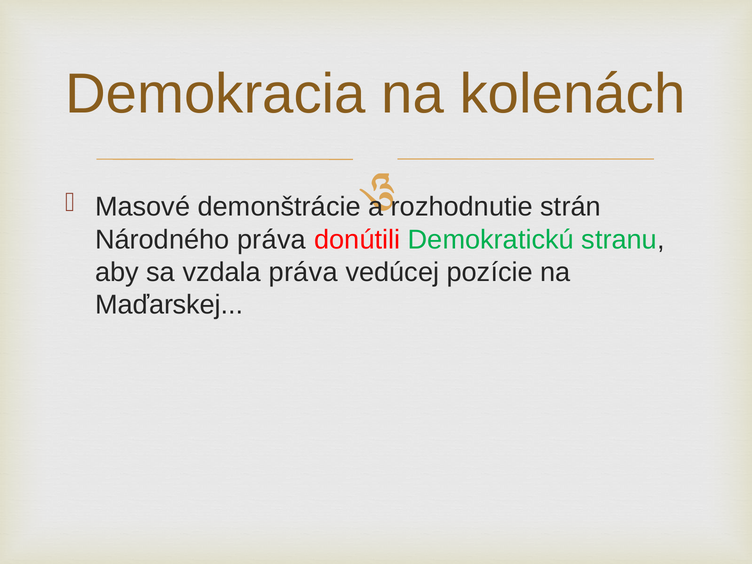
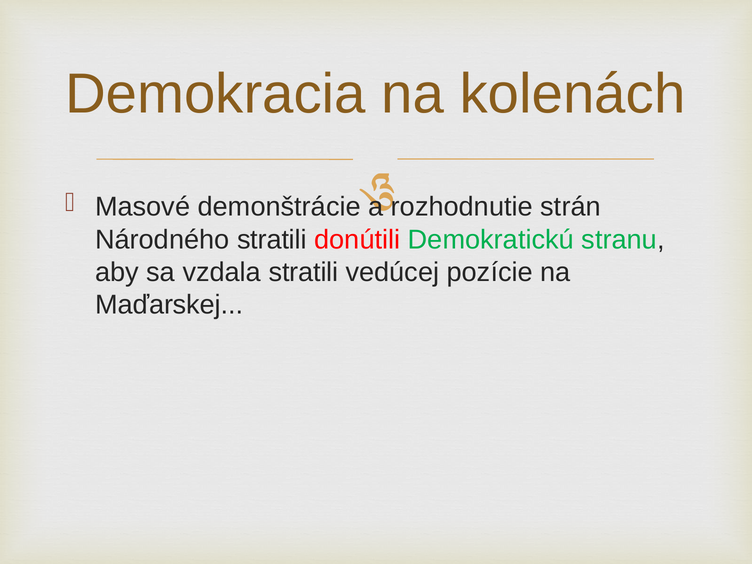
Národného práva: práva -> stratili
vzdala práva: práva -> stratili
